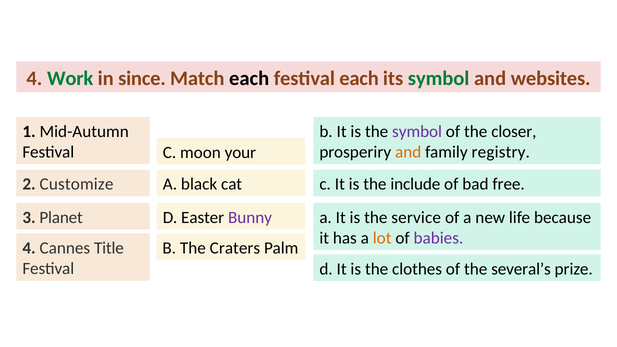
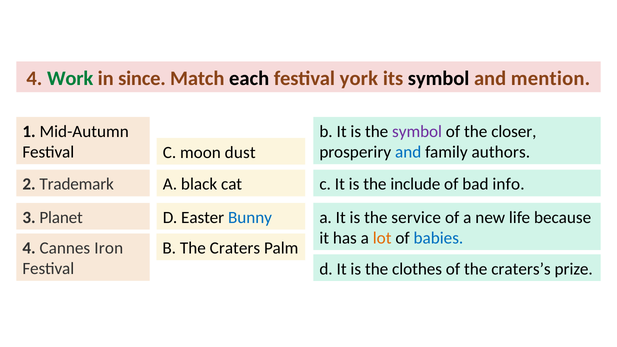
festival each: each -> york
symbol at (439, 78) colour: green -> black
websites: websites -> mention
and at (408, 152) colour: orange -> blue
registry: registry -> authors
your: your -> dust
Customize: Customize -> Trademark
free: free -> info
Bunny colour: purple -> blue
babies colour: purple -> blue
Title: Title -> Iron
several’s: several’s -> craters’s
